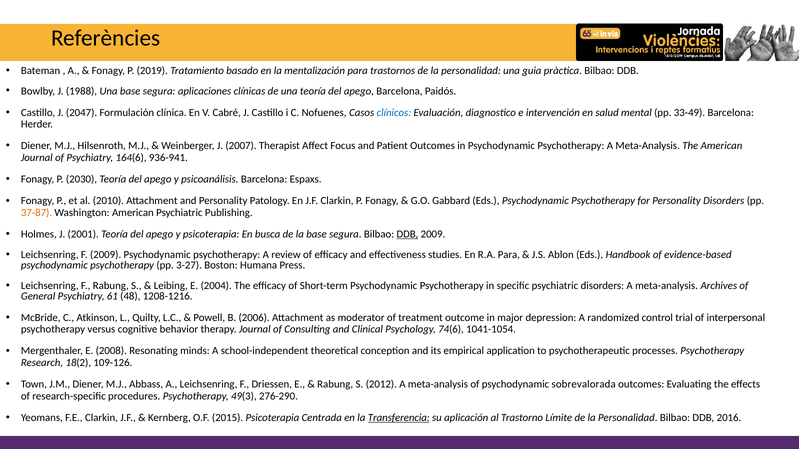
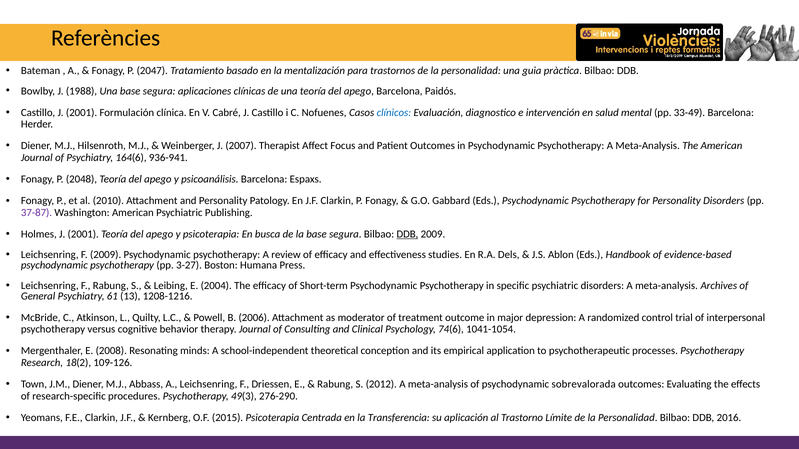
2019: 2019 -> 2047
Castillo J 2047: 2047 -> 2001
2030: 2030 -> 2048
37-87 colour: orange -> purple
R.A Para: Para -> Dels
48: 48 -> 13
Transferencia underline: present -> none
